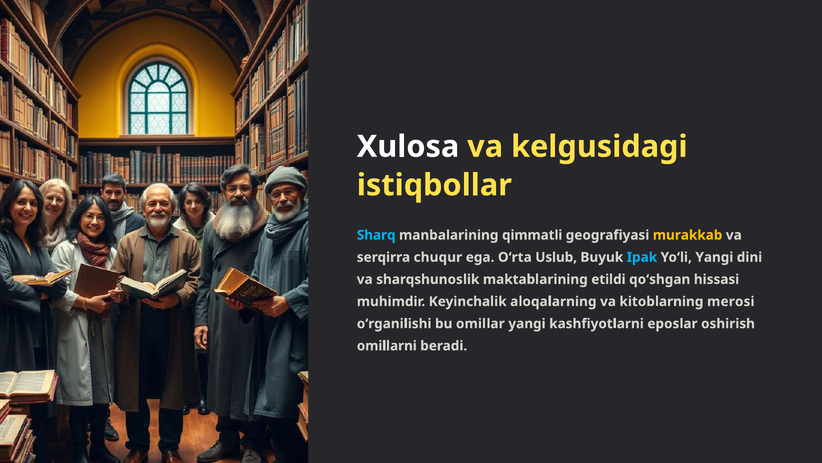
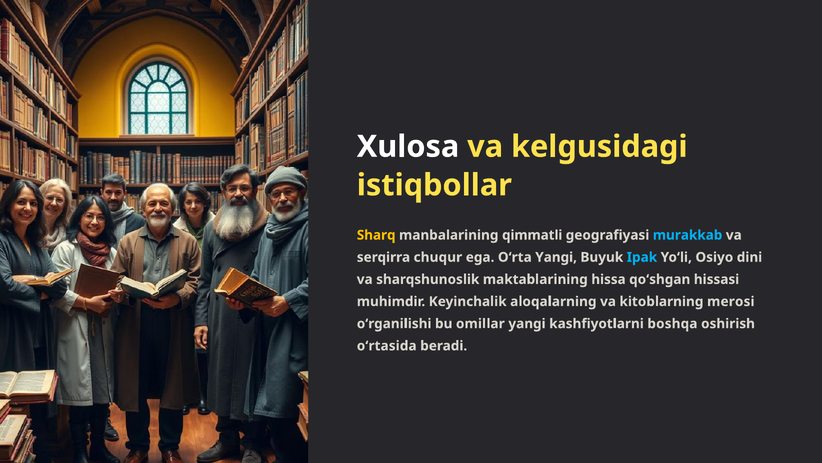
Sharq colour: light blue -> yellow
murakkab colour: yellow -> light blue
Oʻrta Uslub: Uslub -> Yangi
Yoʻli Yangi: Yangi -> Osiyo
etildi: etildi -> hissa
eposlar: eposlar -> boshqa
omillarni: omillarni -> oʻrtasida
